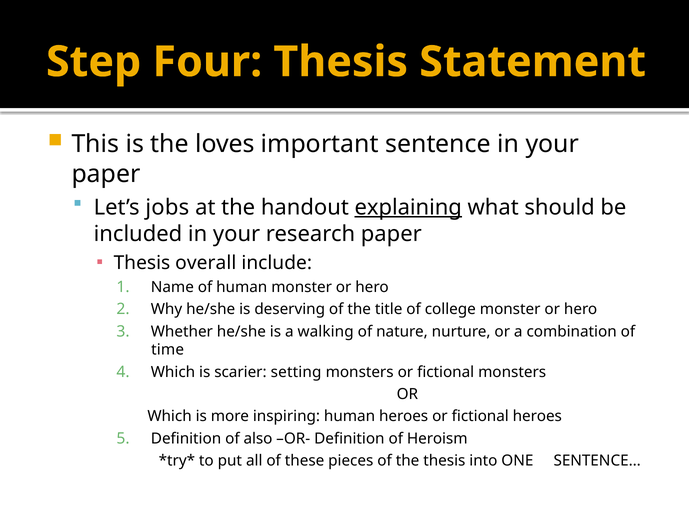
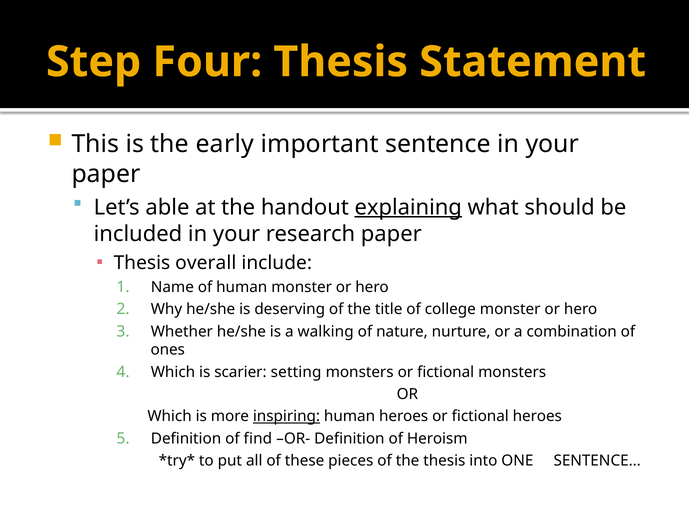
loves: loves -> early
jobs: jobs -> able
time: time -> ones
inspiring underline: none -> present
also: also -> find
